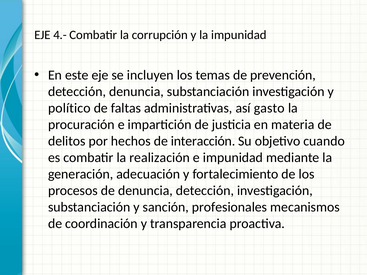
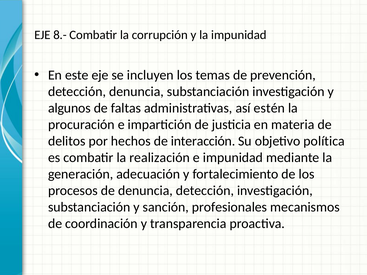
4.-: 4.- -> 8.-
político: político -> algunos
gasto: gasto -> estén
cuando: cuando -> política
